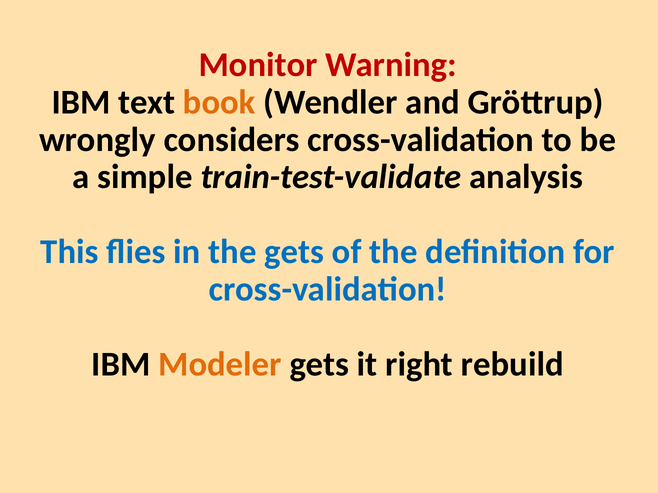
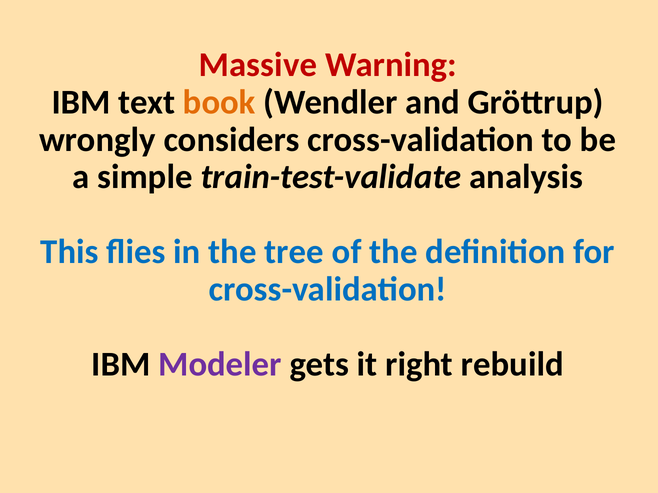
Monitor: Monitor -> Massive
the gets: gets -> tree
Modeler colour: orange -> purple
